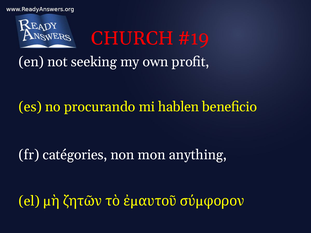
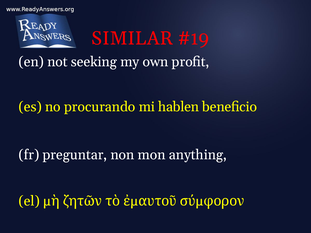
CHURCH: CHURCH -> SIMILAR
catégories: catégories -> preguntar
